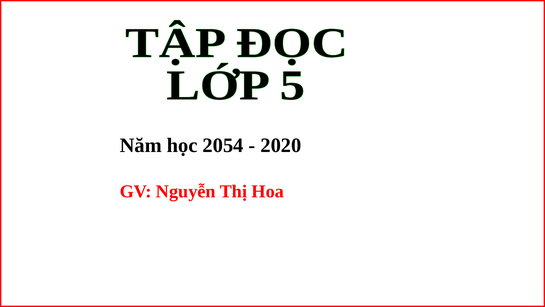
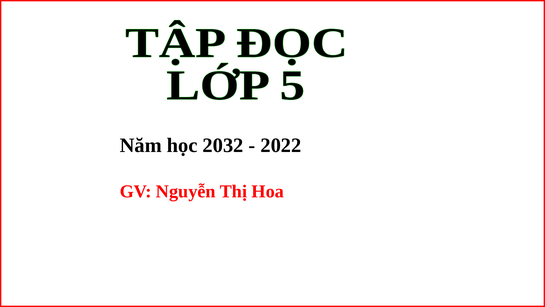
2054: 2054 -> 2032
2020: 2020 -> 2022
